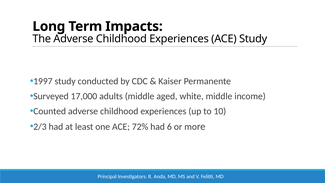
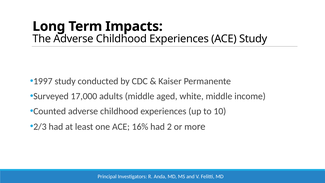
72%: 72% -> 16%
6: 6 -> 2
